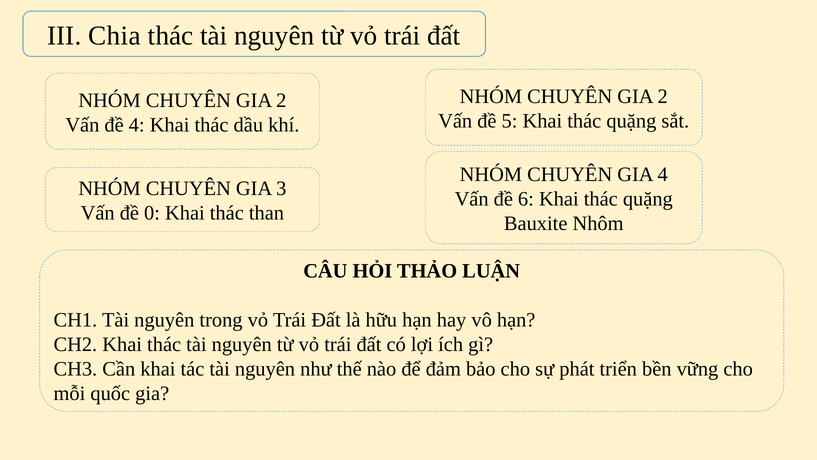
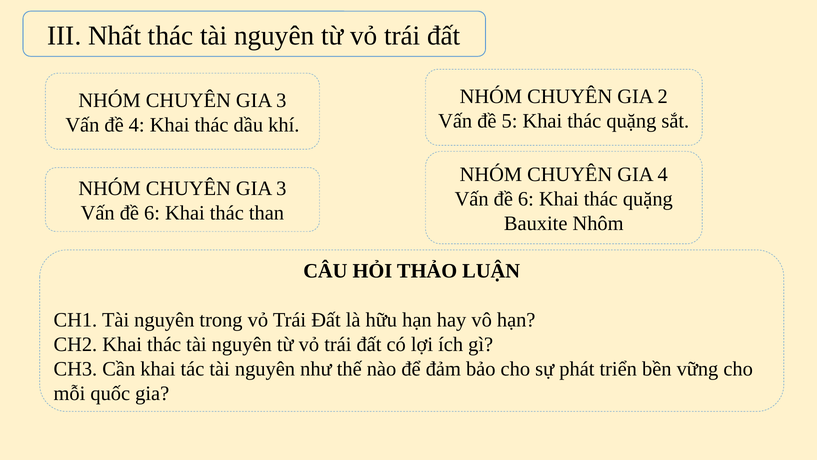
Chia: Chia -> Nhất
2 at (281, 100): 2 -> 3
0 at (152, 213): 0 -> 6
